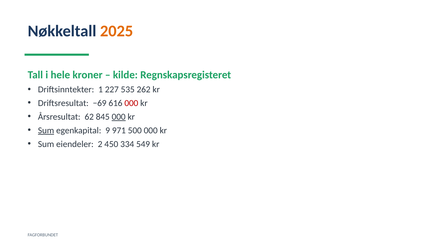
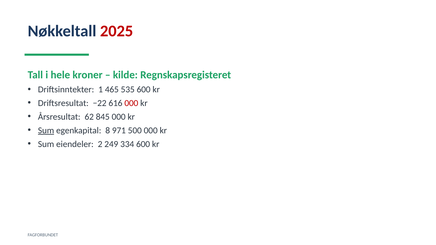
2025 colour: orange -> red
227: 227 -> 465
535 262: 262 -> 600
−69: −69 -> −22
000 at (119, 117) underline: present -> none
9: 9 -> 8
450: 450 -> 249
334 549: 549 -> 600
